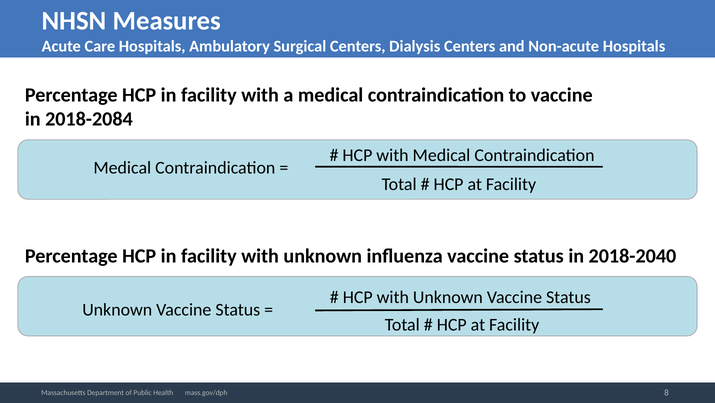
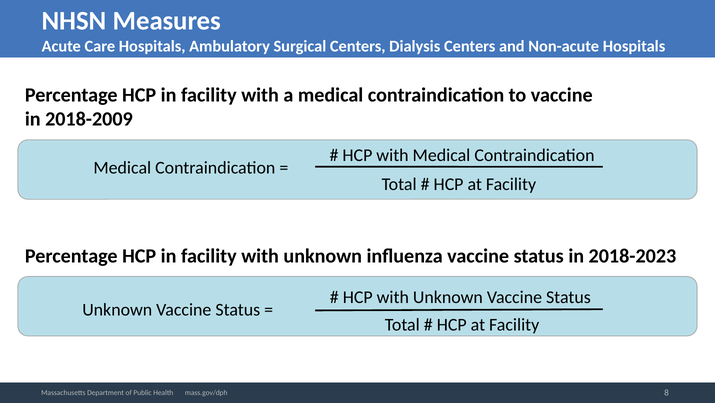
2018-2084: 2018-2084 -> 2018-2009
2018-2040: 2018-2040 -> 2018-2023
